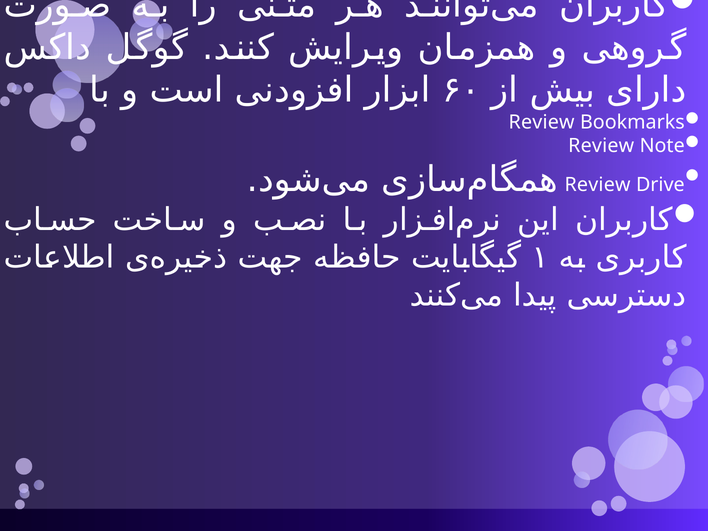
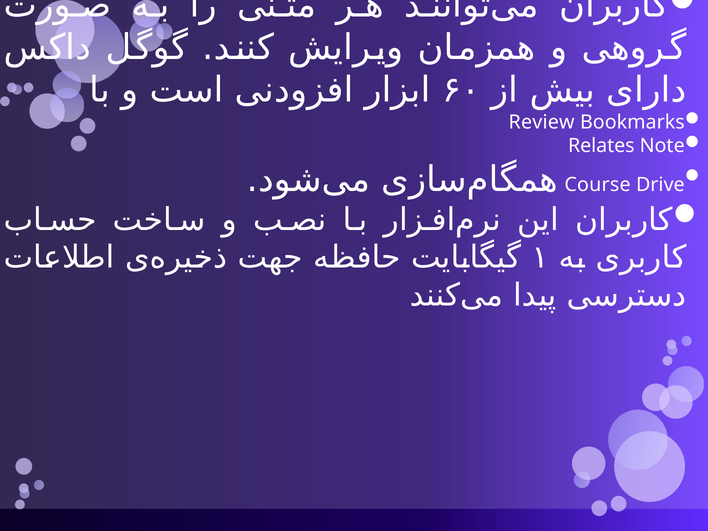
Review at (601, 146): Review -> Relates
Review at (598, 185): Review -> Course
